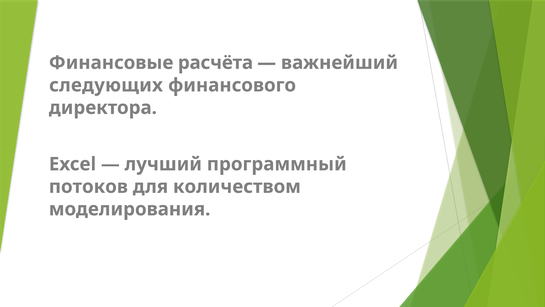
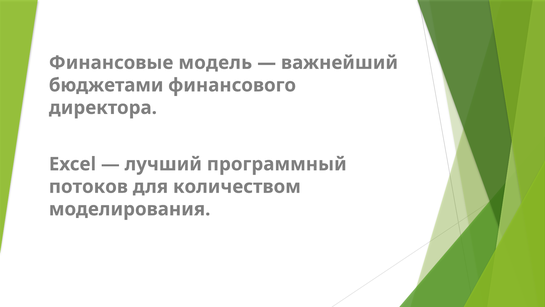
расчёта: расчёта -> модель
следующих: следующих -> бюджетами
